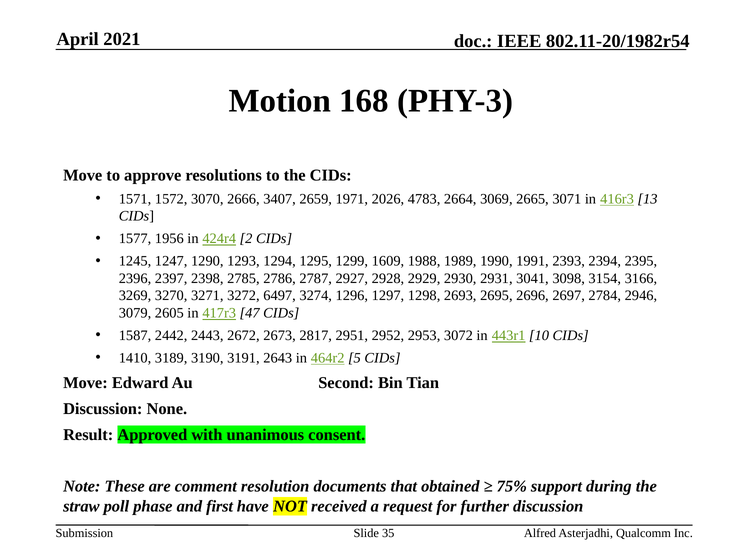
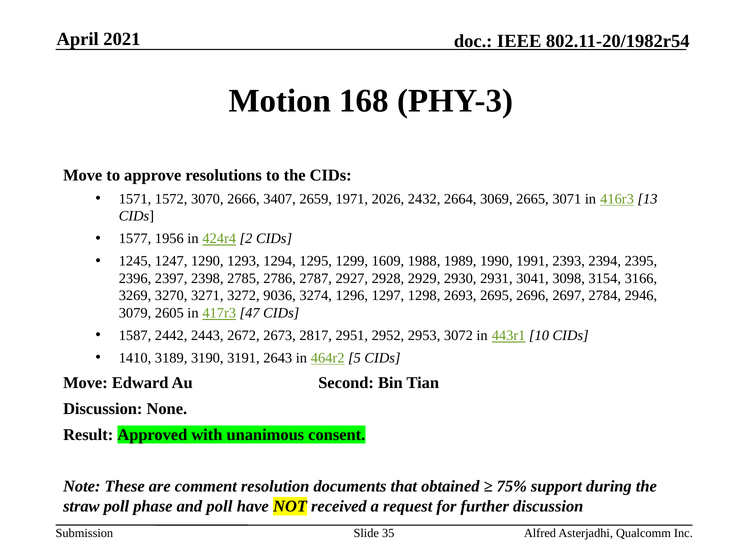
4783: 4783 -> 2432
6497: 6497 -> 9036
and first: first -> poll
